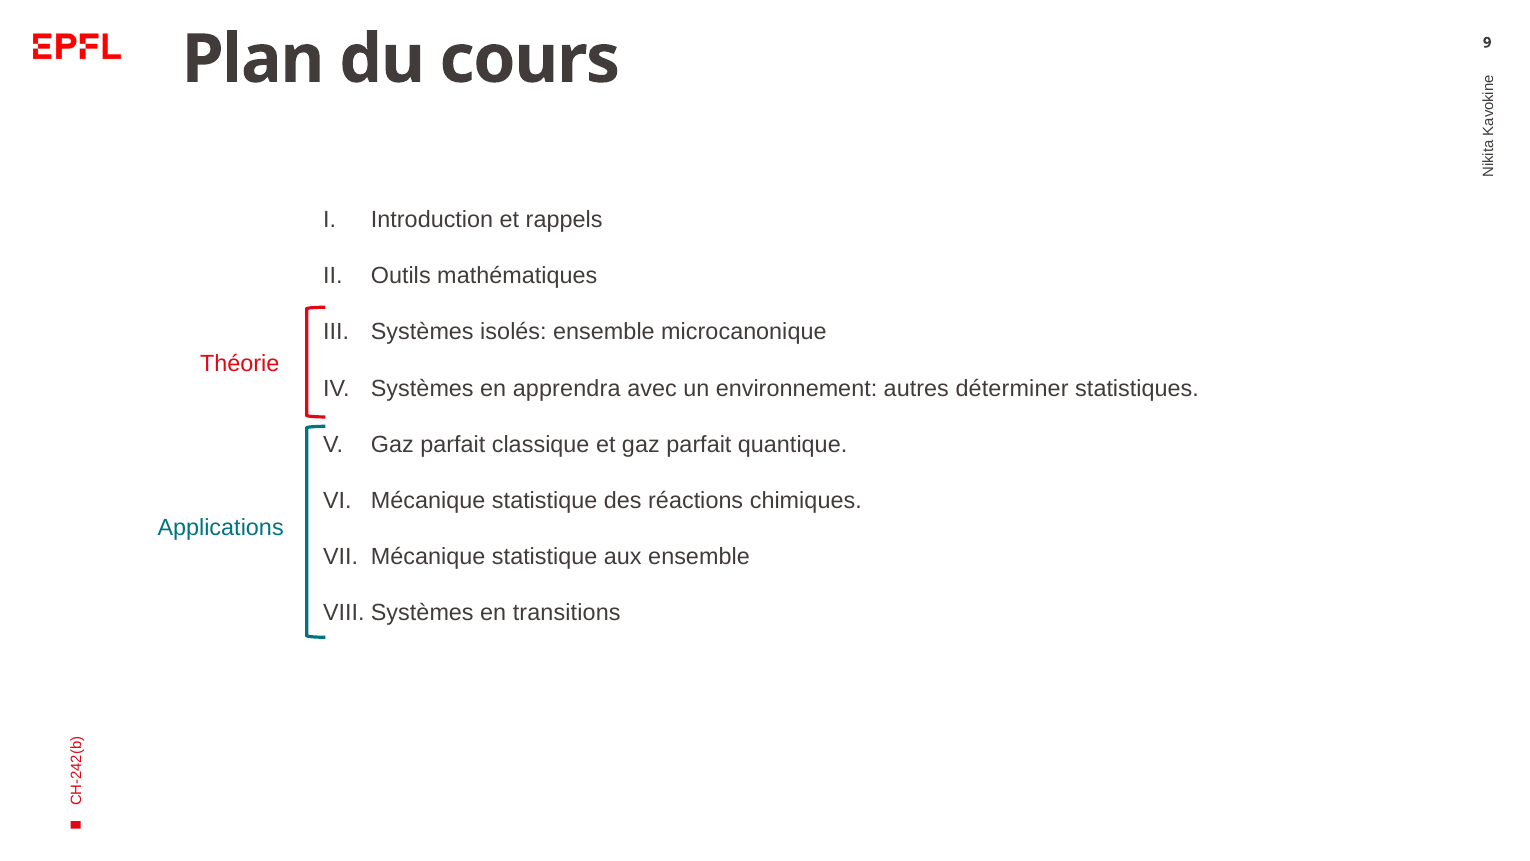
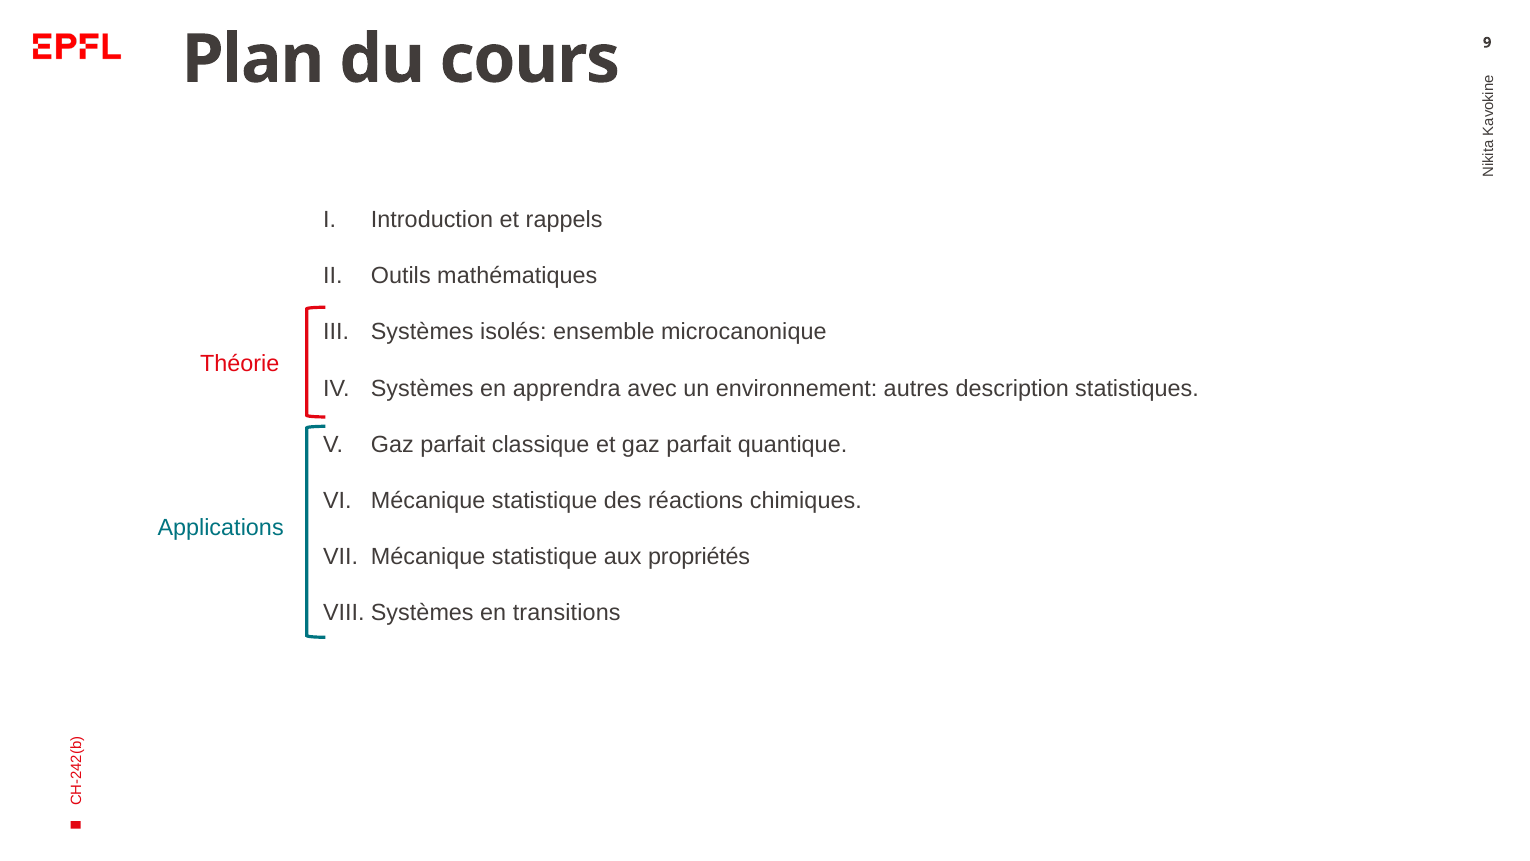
déterminer: déterminer -> description
aux ensemble: ensemble -> propriétés
